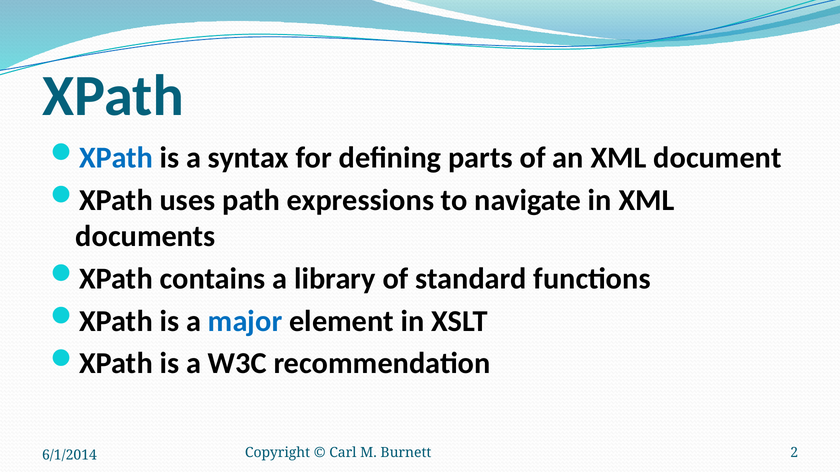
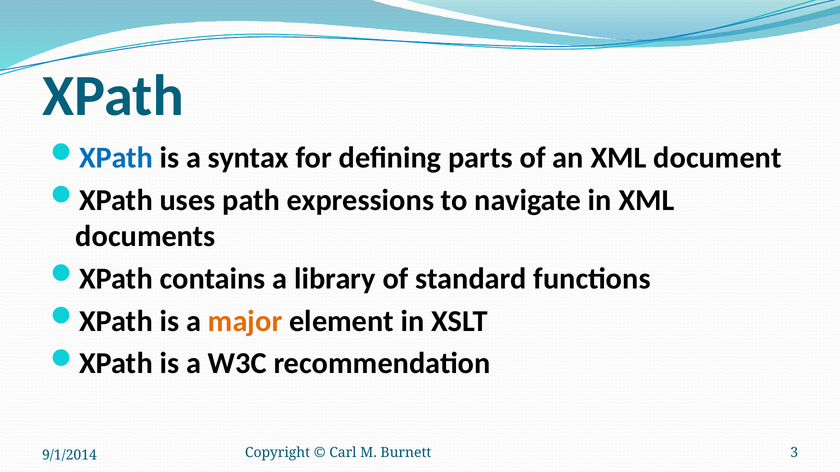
major colour: blue -> orange
2: 2 -> 3
6/1/2014: 6/1/2014 -> 9/1/2014
